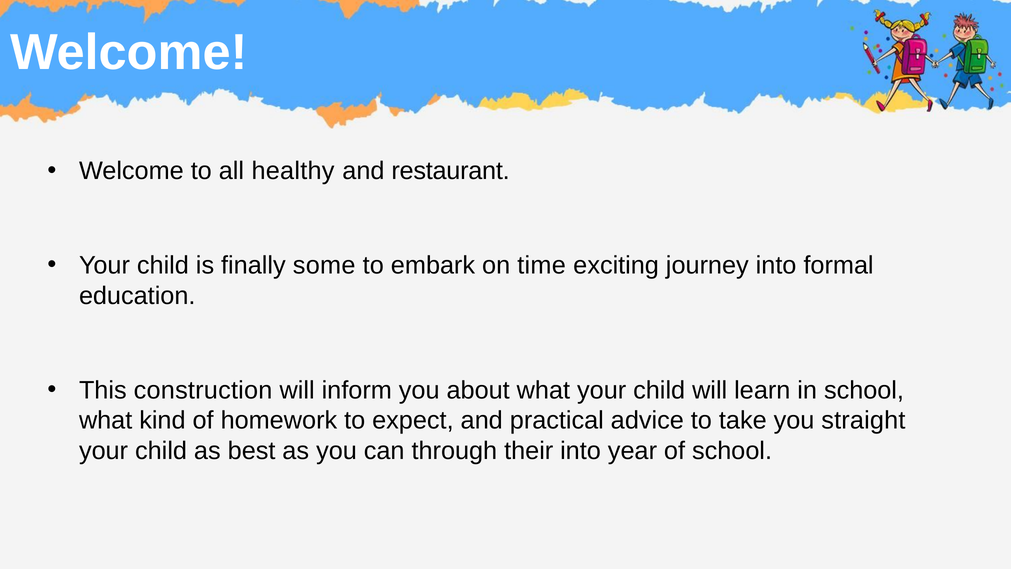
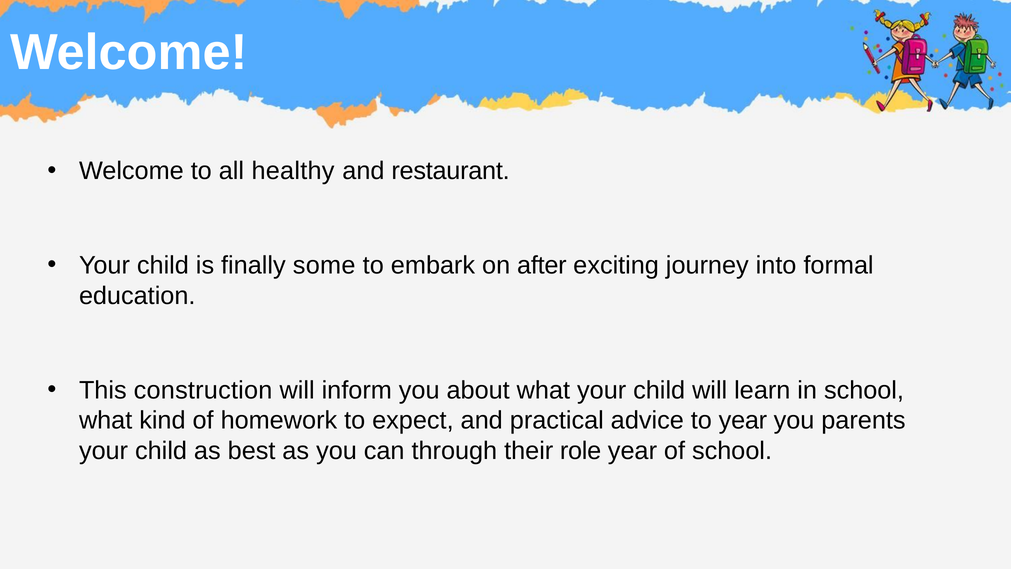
time: time -> after
to take: take -> year
straight: straight -> parents
their into: into -> role
